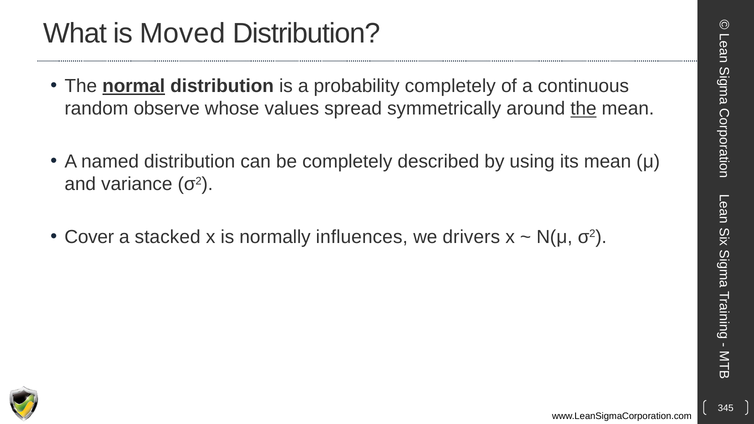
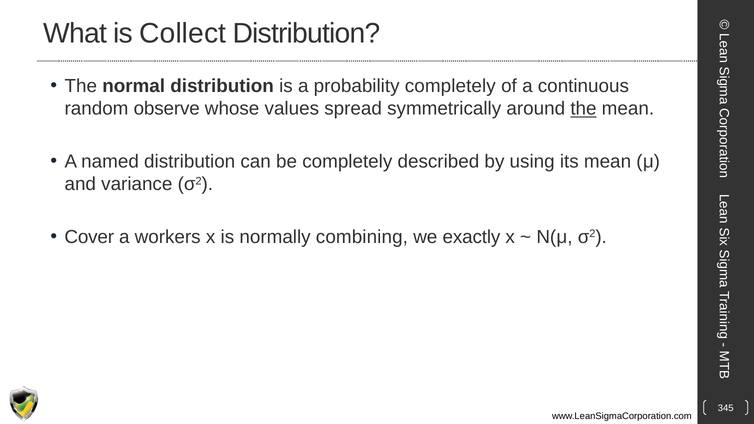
Moved: Moved -> Collect
normal underline: present -> none
stacked: stacked -> workers
influences: influences -> combining
drivers: drivers -> exactly
